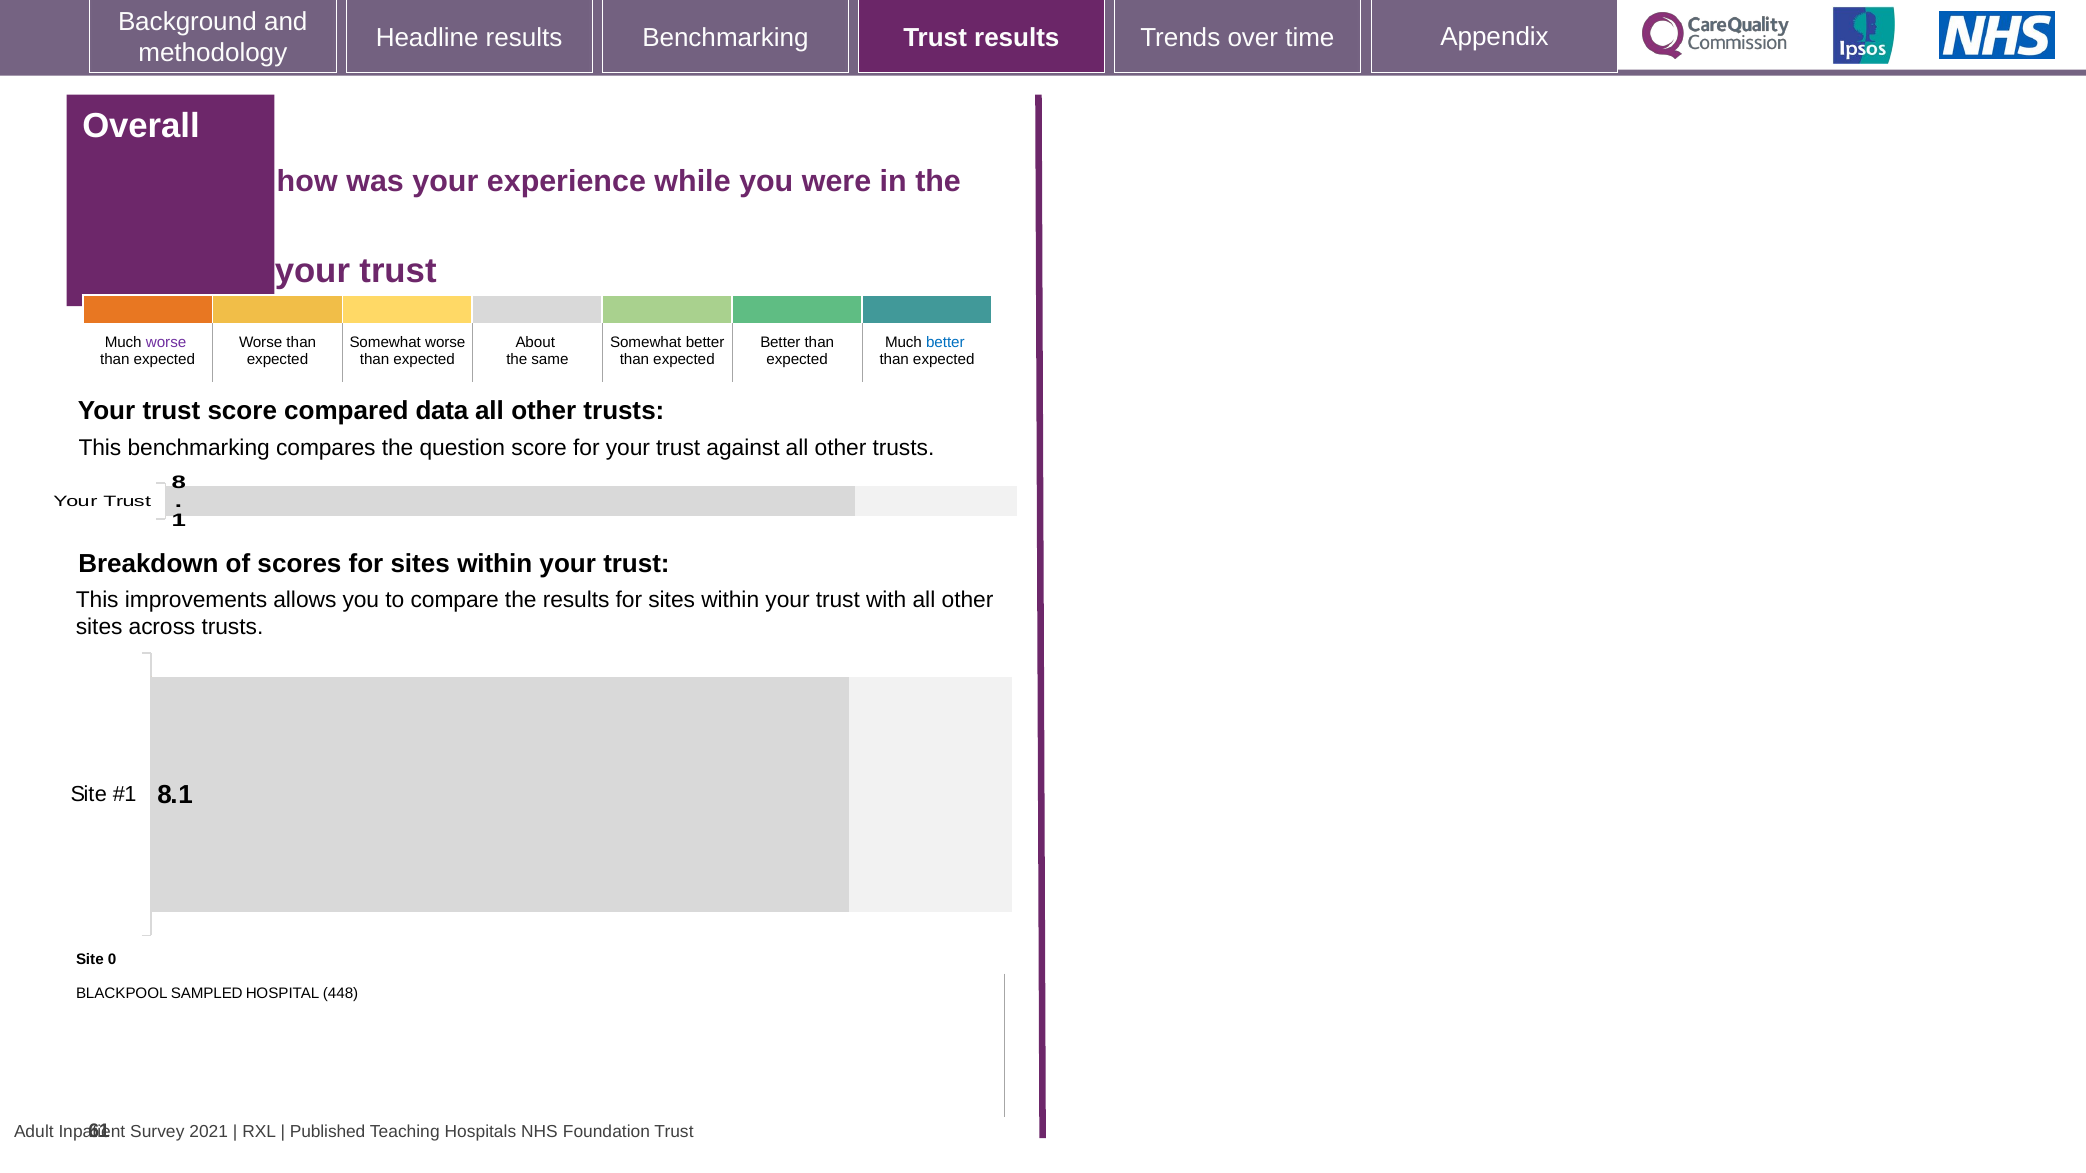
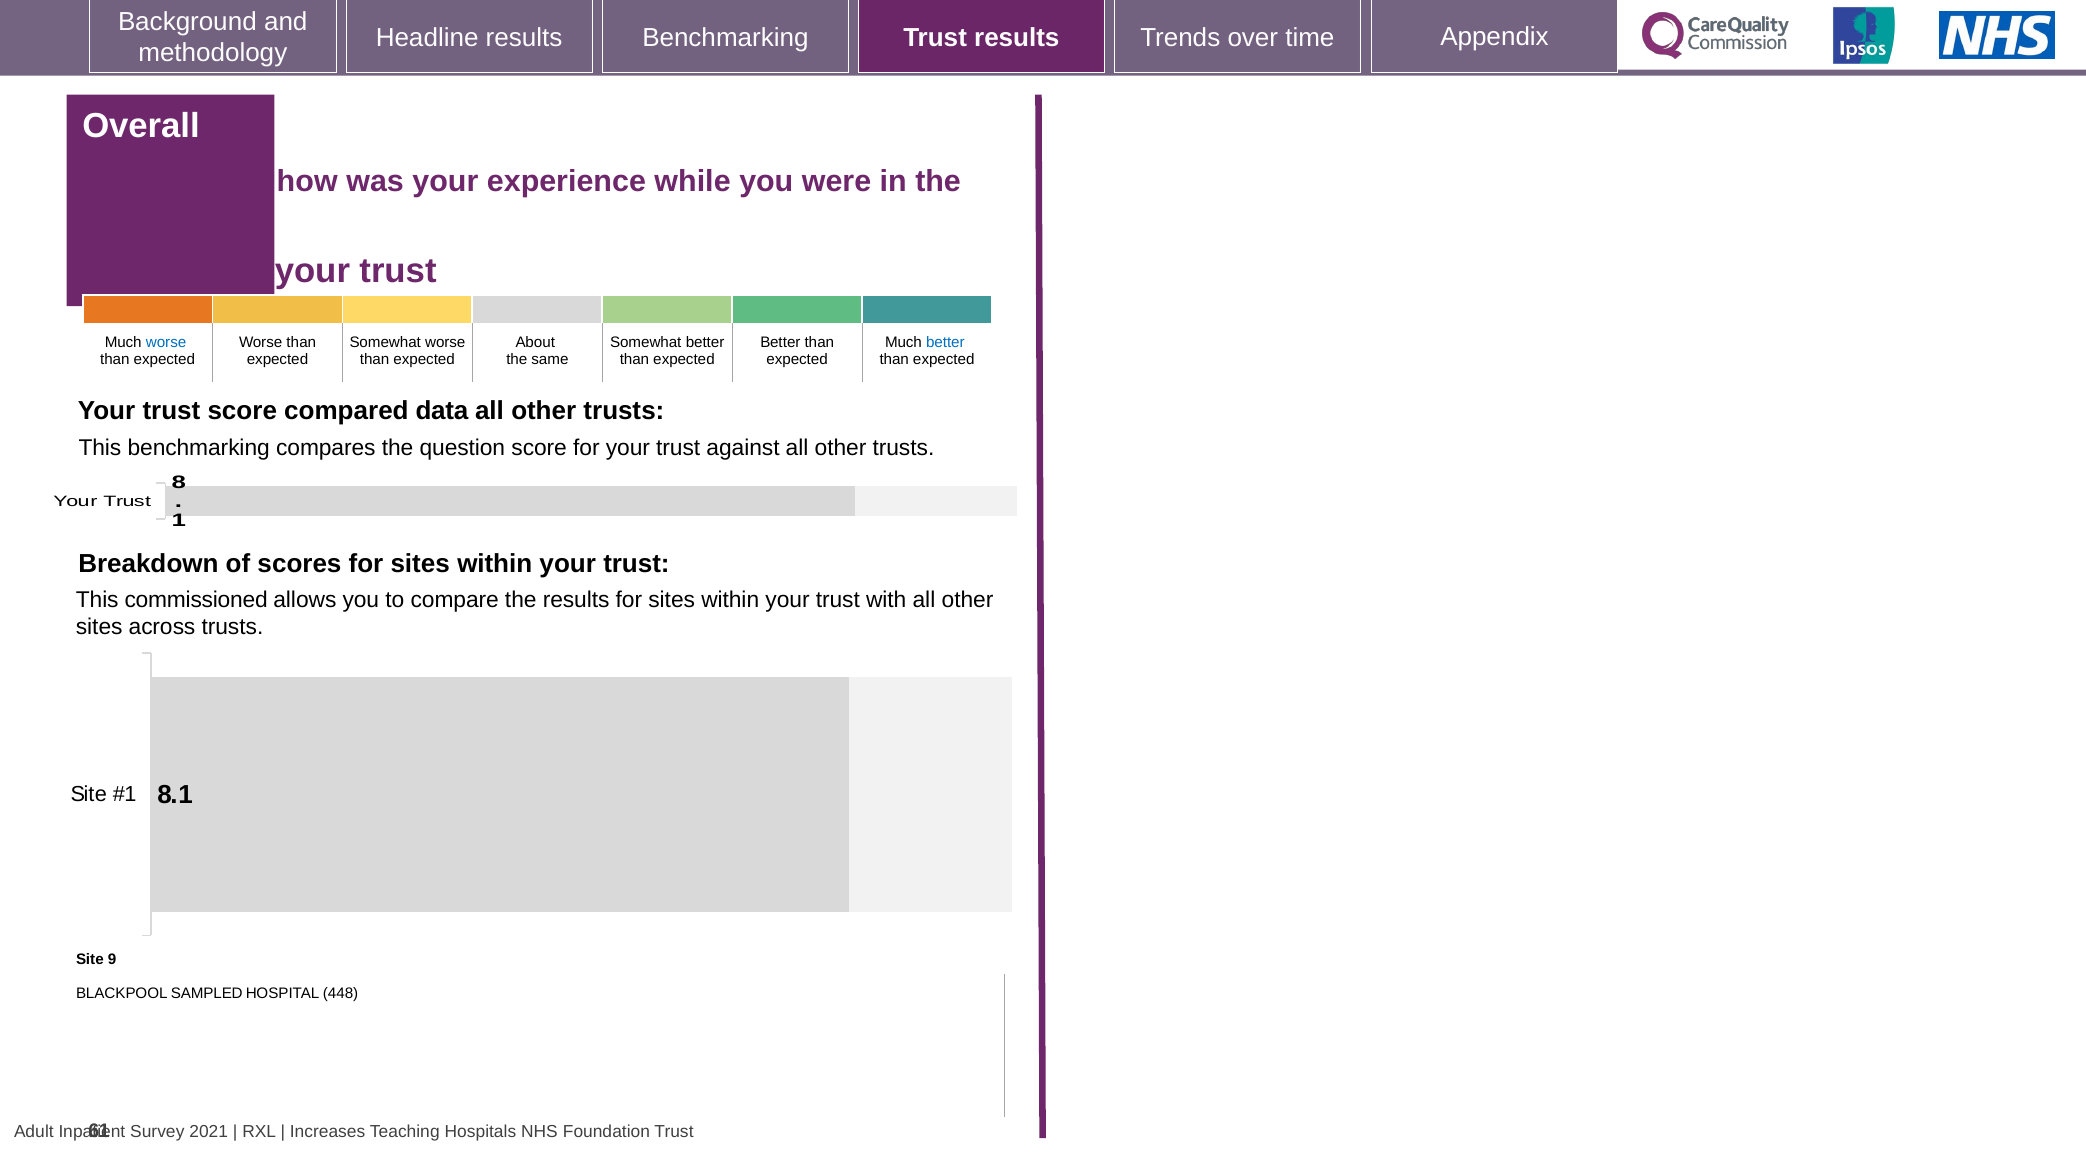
worse at (166, 343) colour: purple -> blue
improvements: improvements -> commissioned
0: 0 -> 9
Published: Published -> Increases
